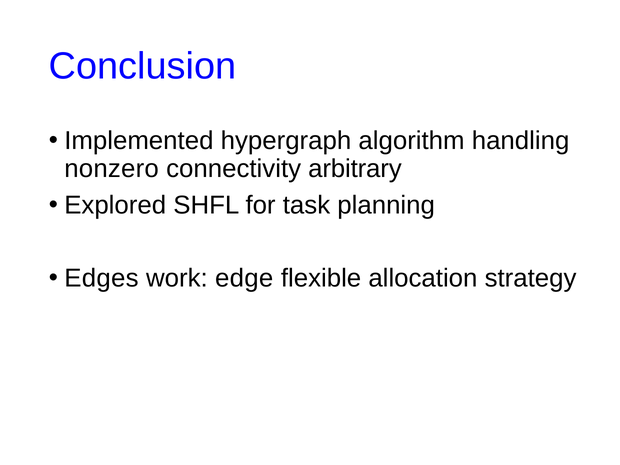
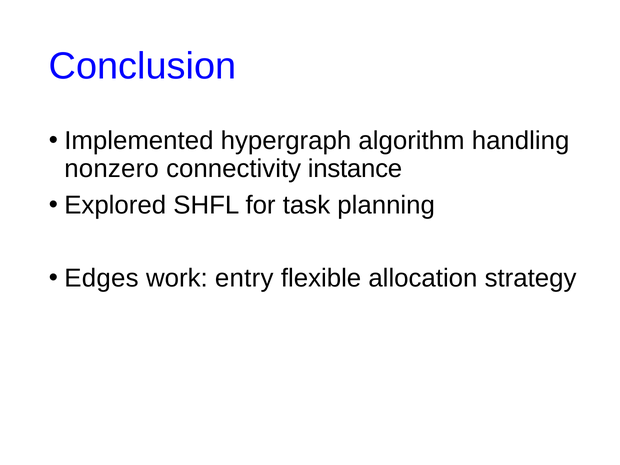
arbitrary: arbitrary -> instance
edge: edge -> entry
